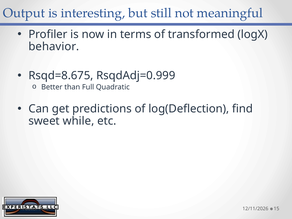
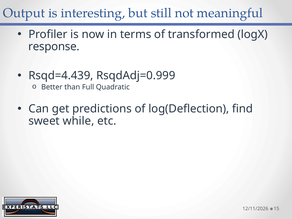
behavior: behavior -> response
Rsqd=8.675: Rsqd=8.675 -> Rsqd=4.439
